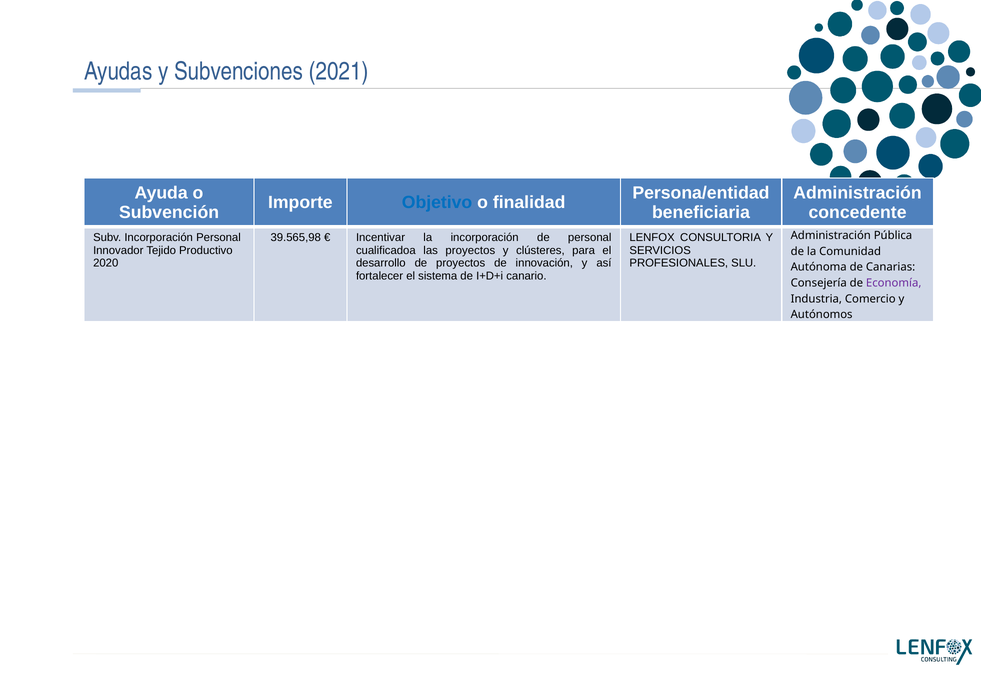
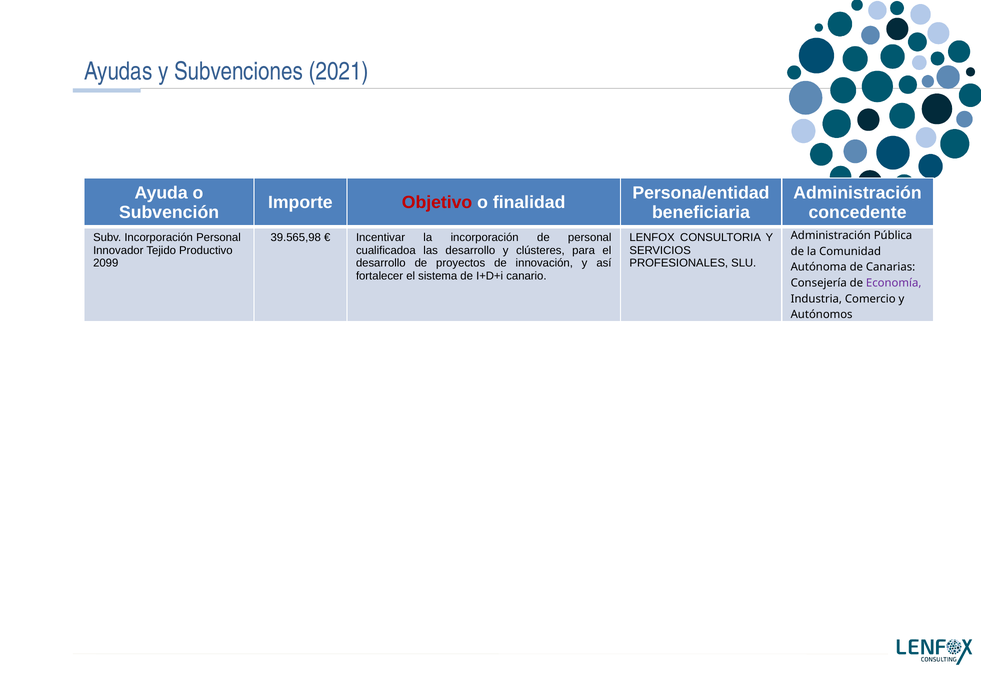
Objetivo colour: blue -> red
las proyectos: proyectos -> desarrollo
2020: 2020 -> 2099
